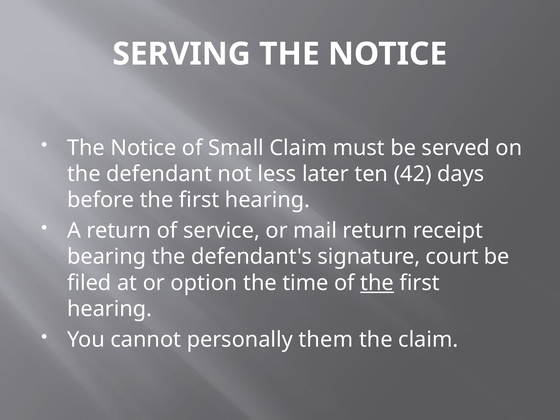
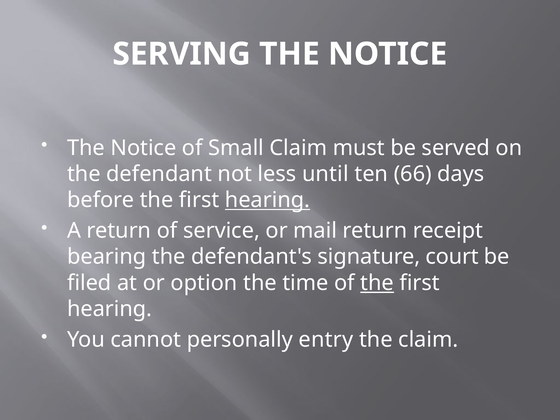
later: later -> until
42: 42 -> 66
hearing at (268, 200) underline: none -> present
them: them -> entry
